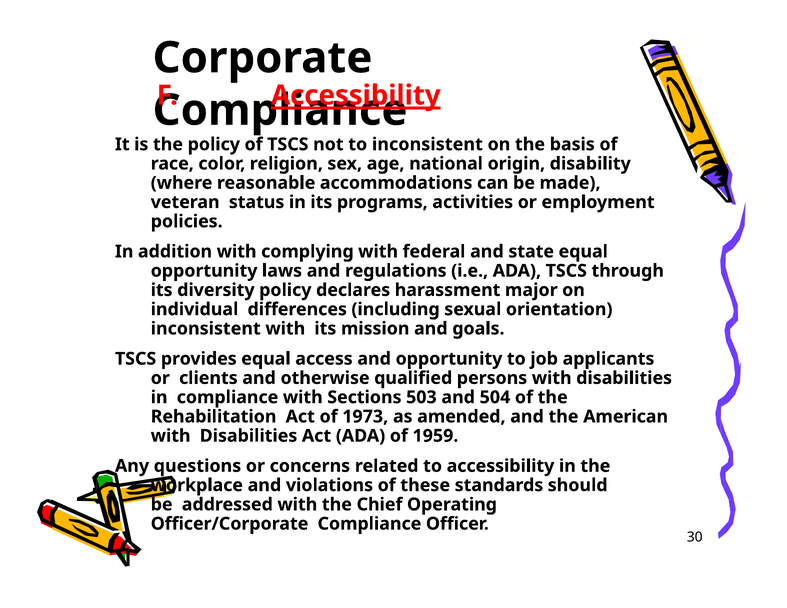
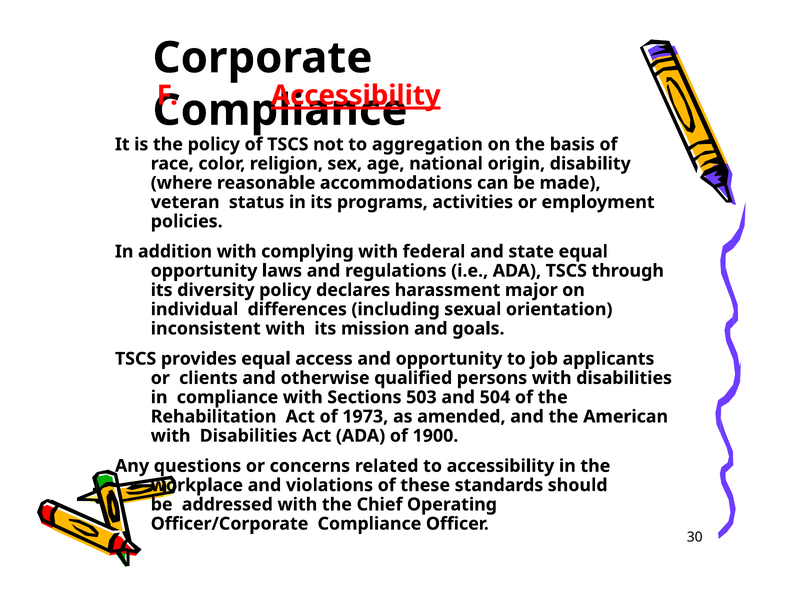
to inconsistent: inconsistent -> aggregation
1959: 1959 -> 1900
